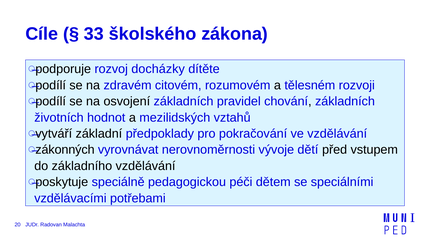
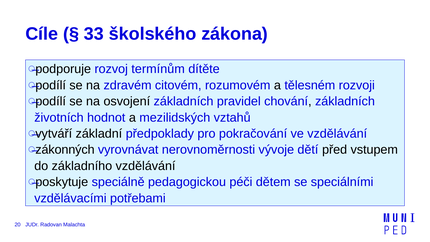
docházky: docházky -> termínům
